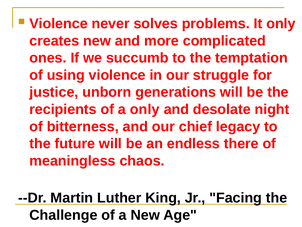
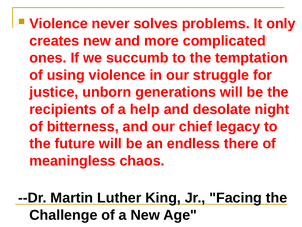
a only: only -> help
